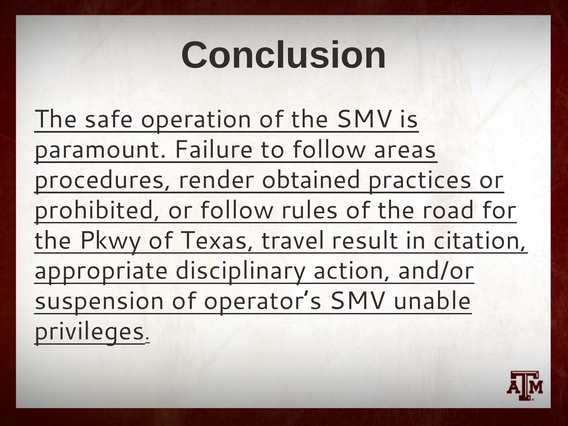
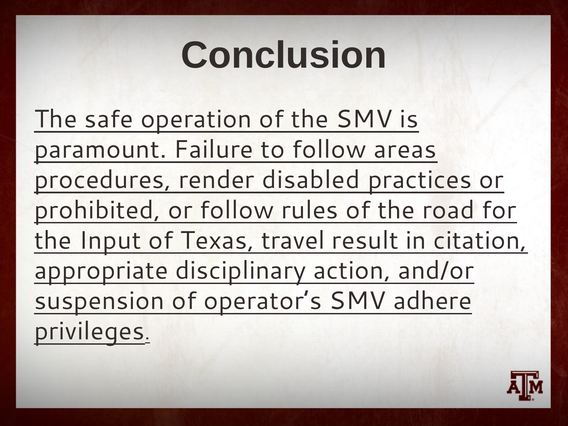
obtained: obtained -> disabled
Pkwy: Pkwy -> Input
unable: unable -> adhere
